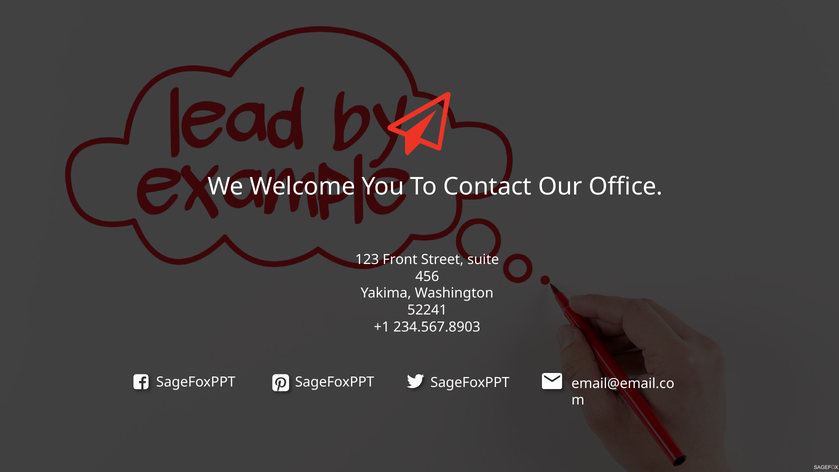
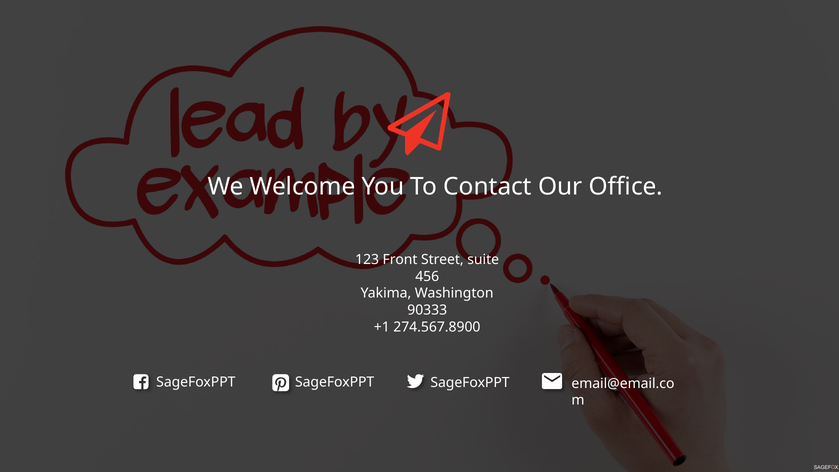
52241: 52241 -> 90333
234.567.8903: 234.567.8903 -> 274.567.8900
